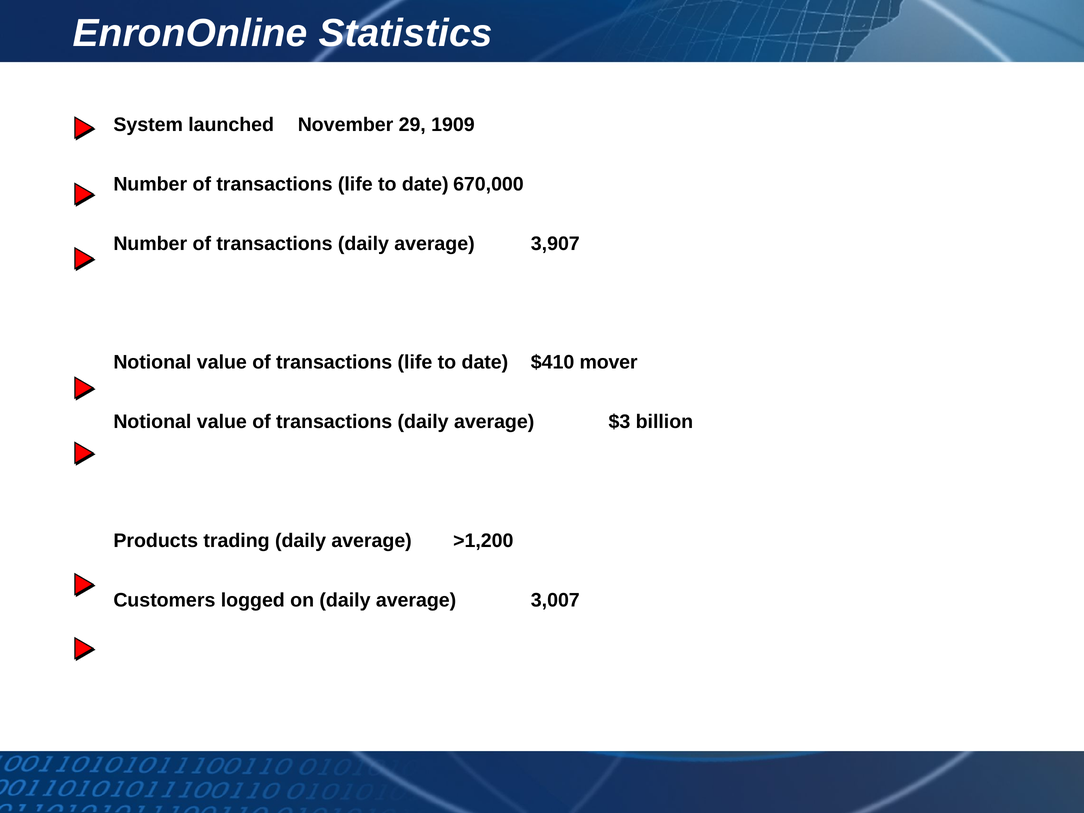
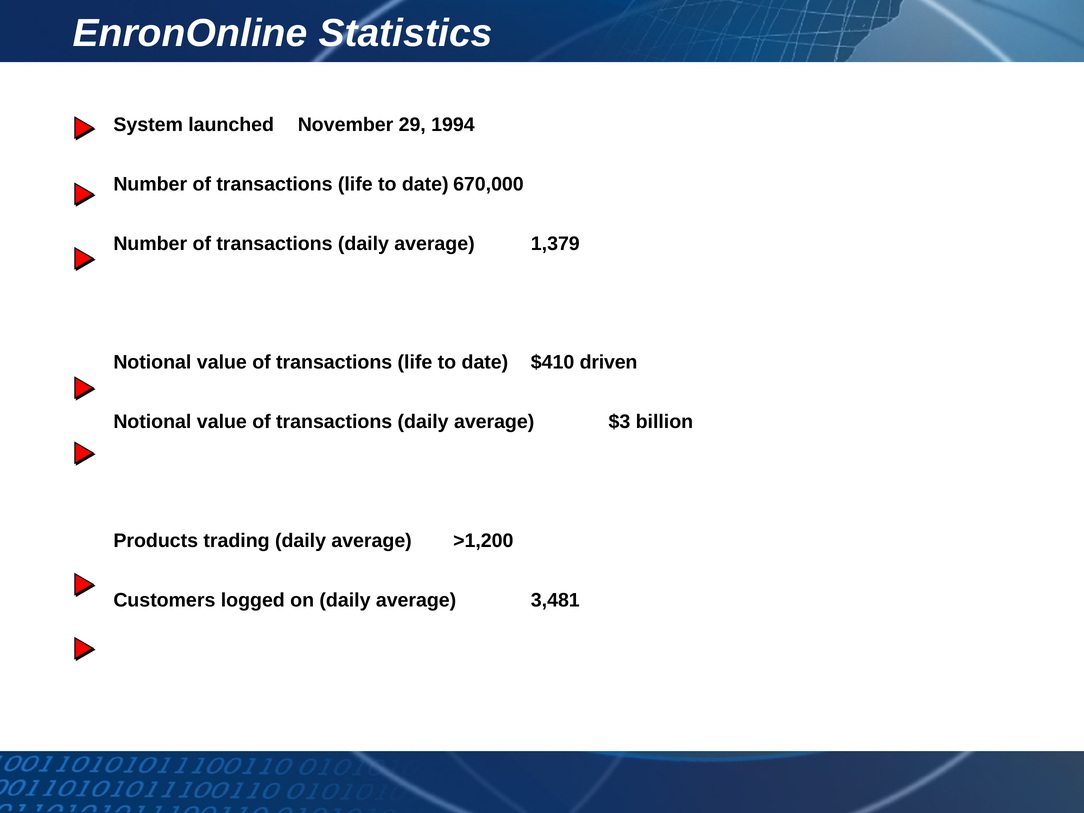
1909: 1909 -> 1994
3,907: 3,907 -> 1,379
mover: mover -> driven
3,007: 3,007 -> 3,481
